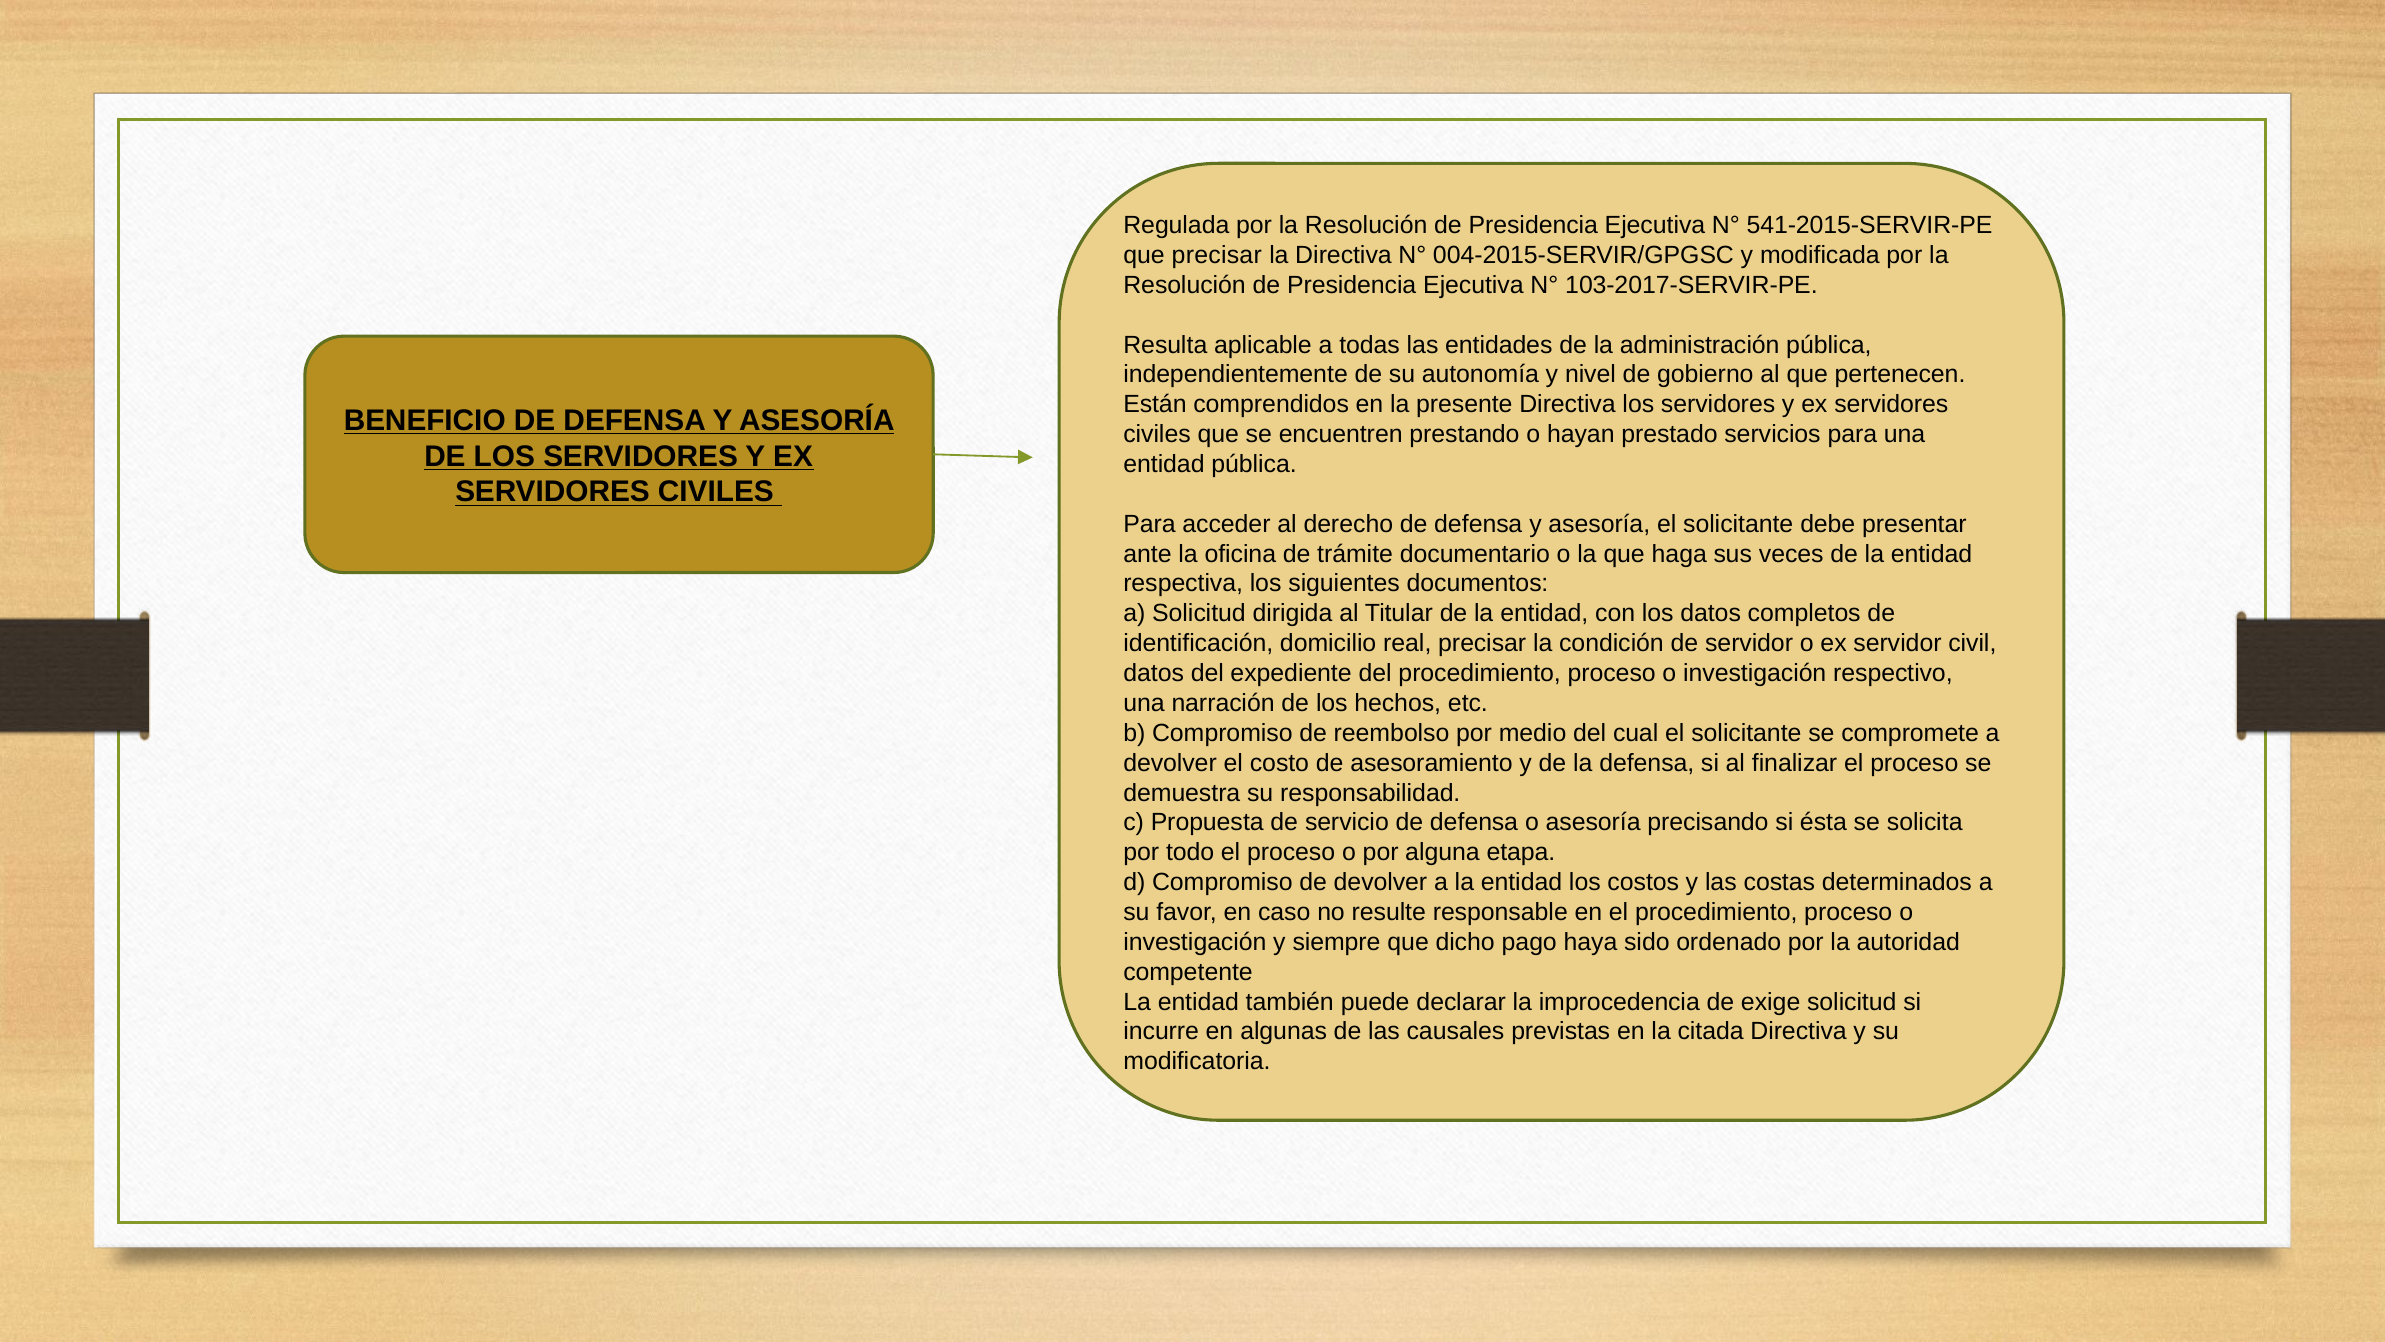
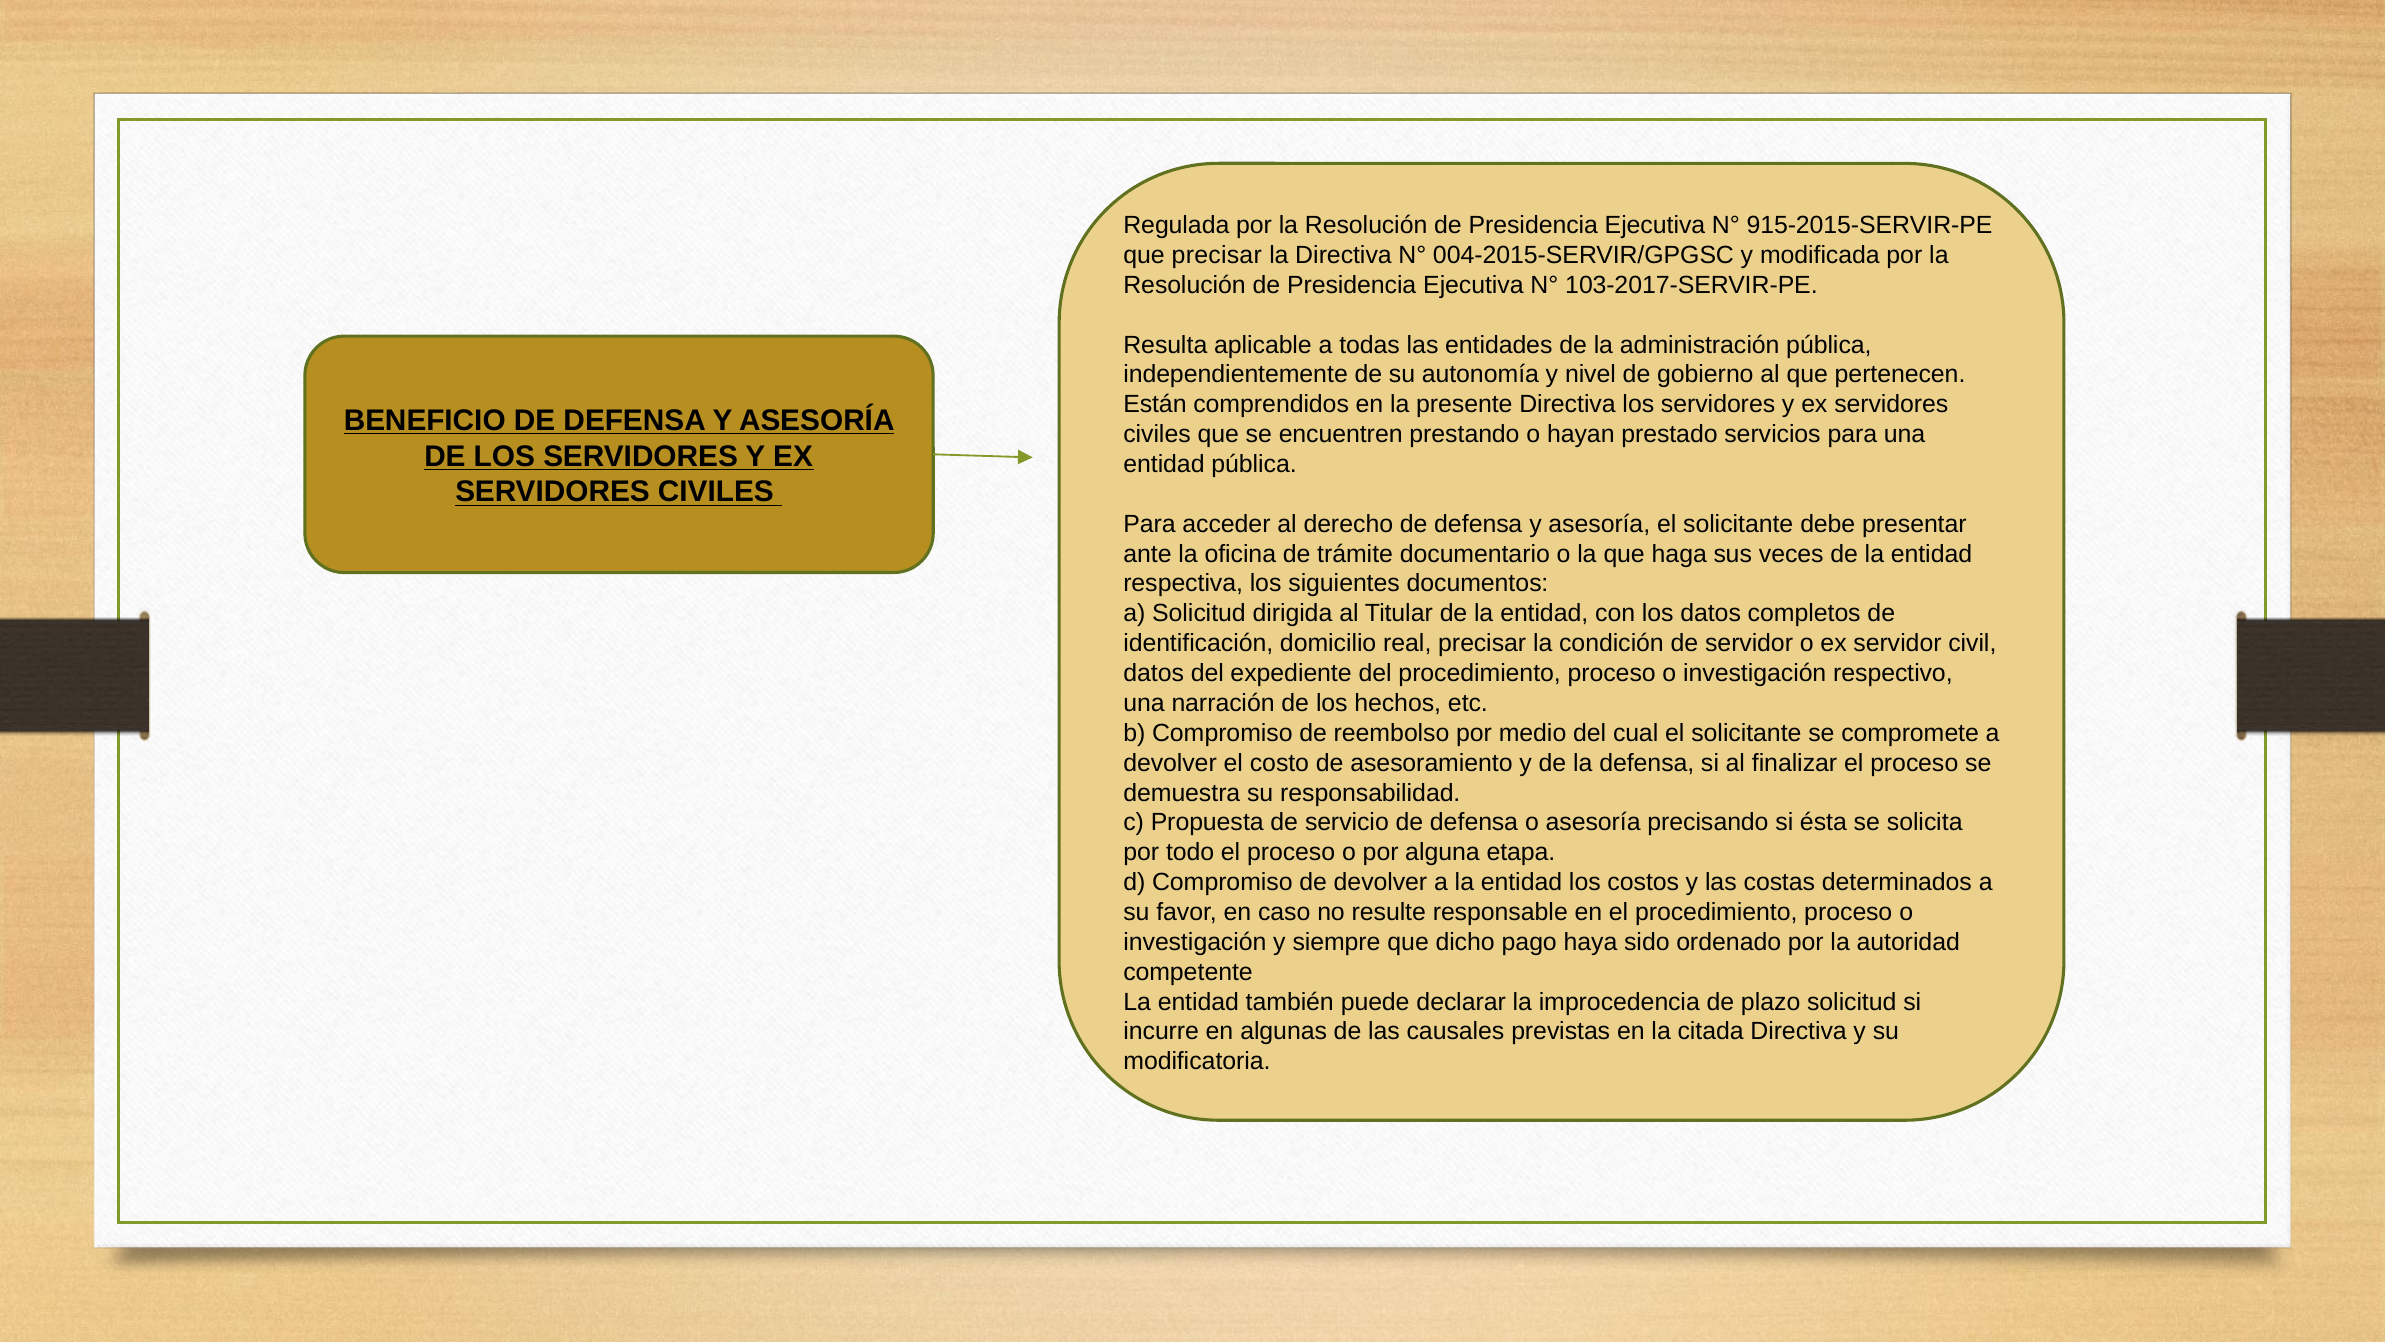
541-2015-SERVIR-PE: 541-2015-SERVIR-PE -> 915-2015-SERVIR-PE
exige: exige -> plazo
